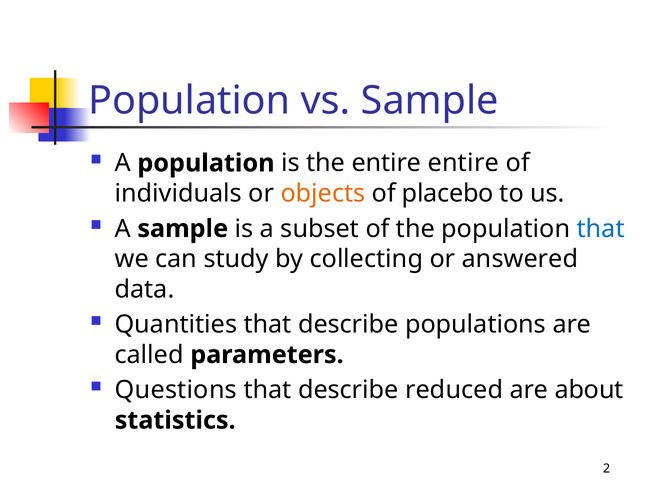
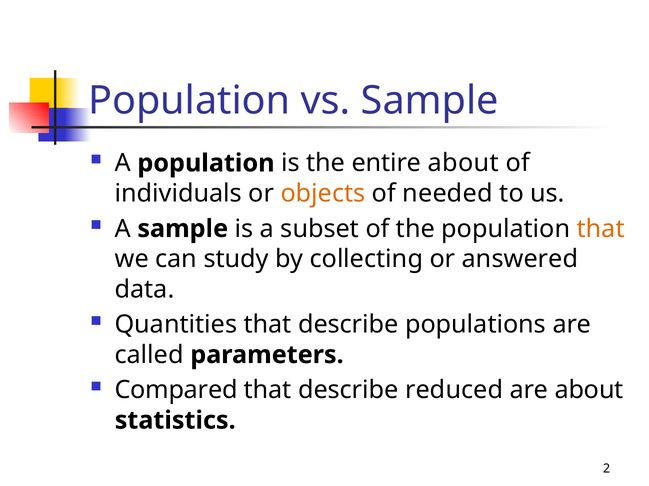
entire entire: entire -> about
placebo: placebo -> needed
that at (601, 229) colour: blue -> orange
Questions: Questions -> Compared
